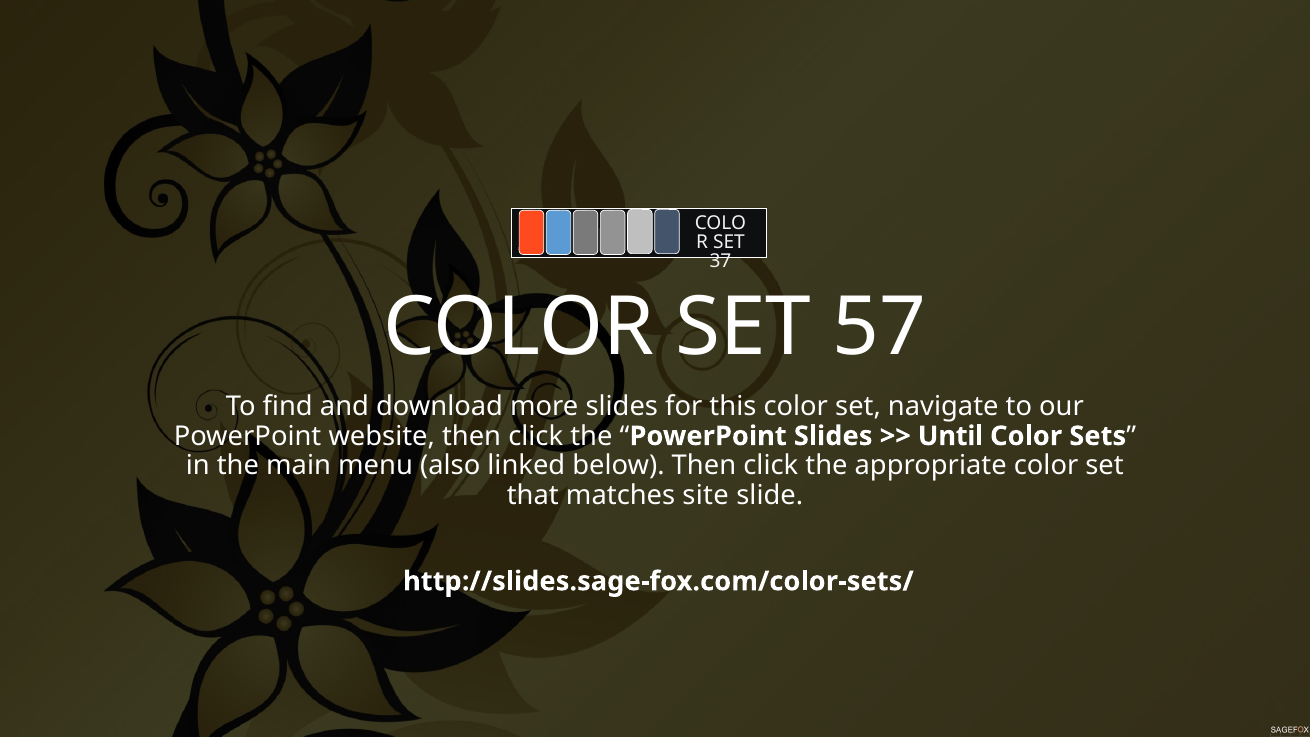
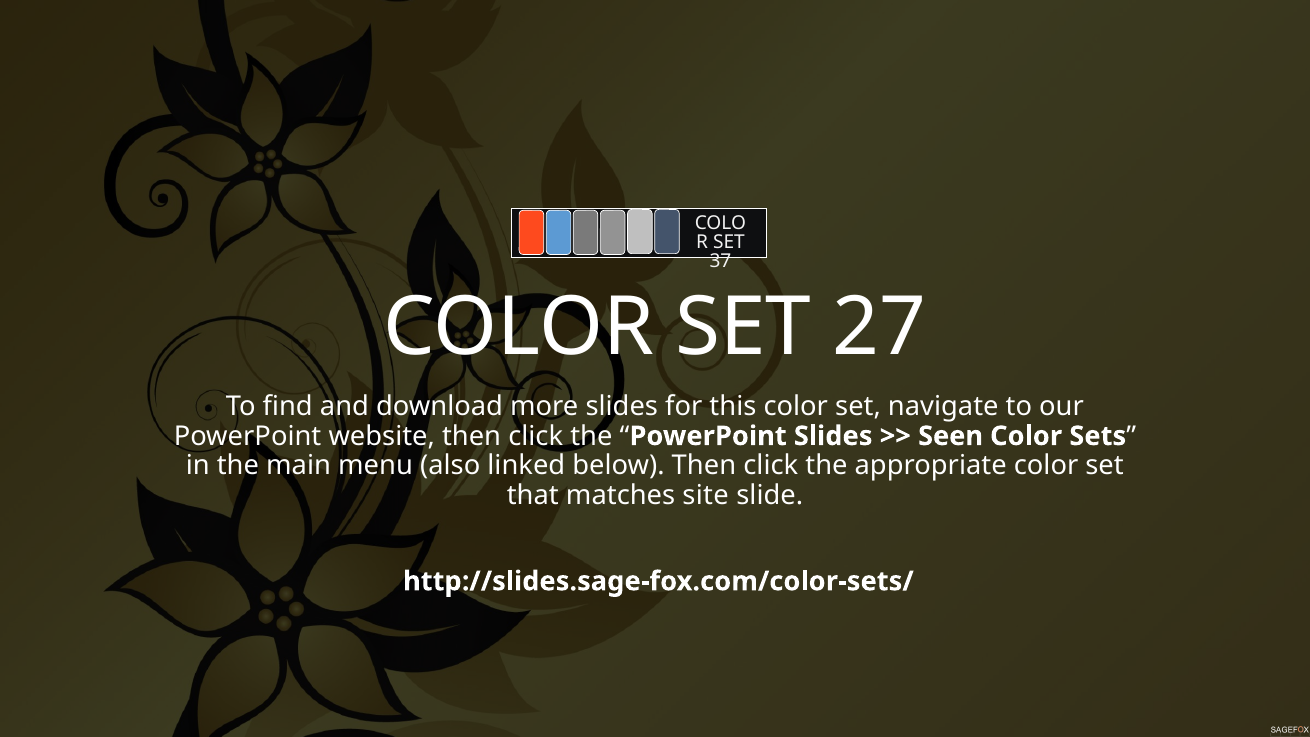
57: 57 -> 27
Until: Until -> Seen
